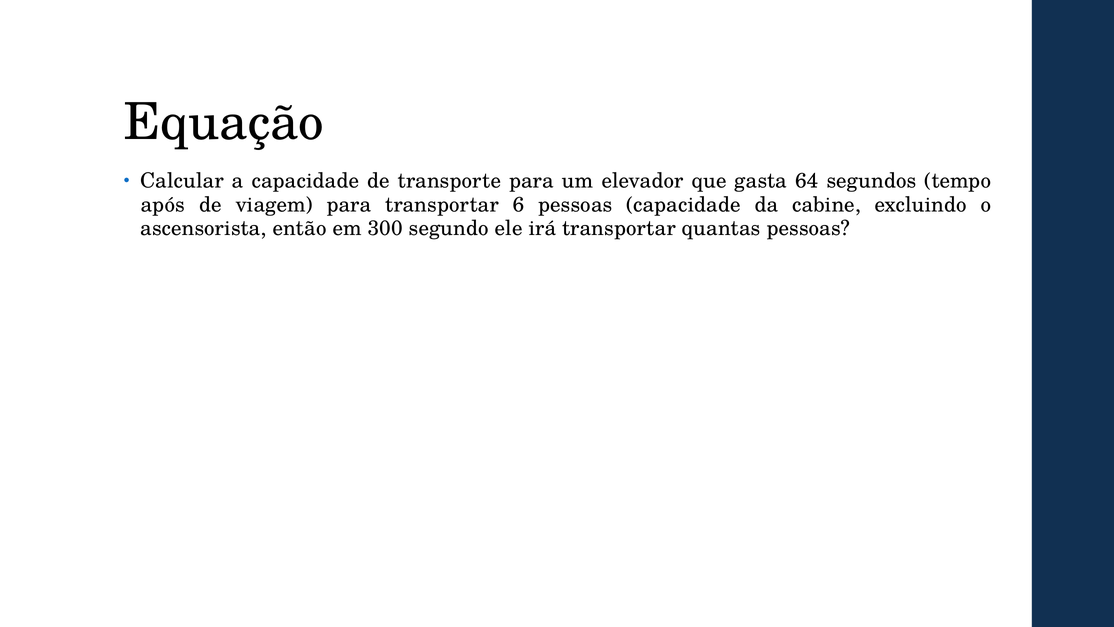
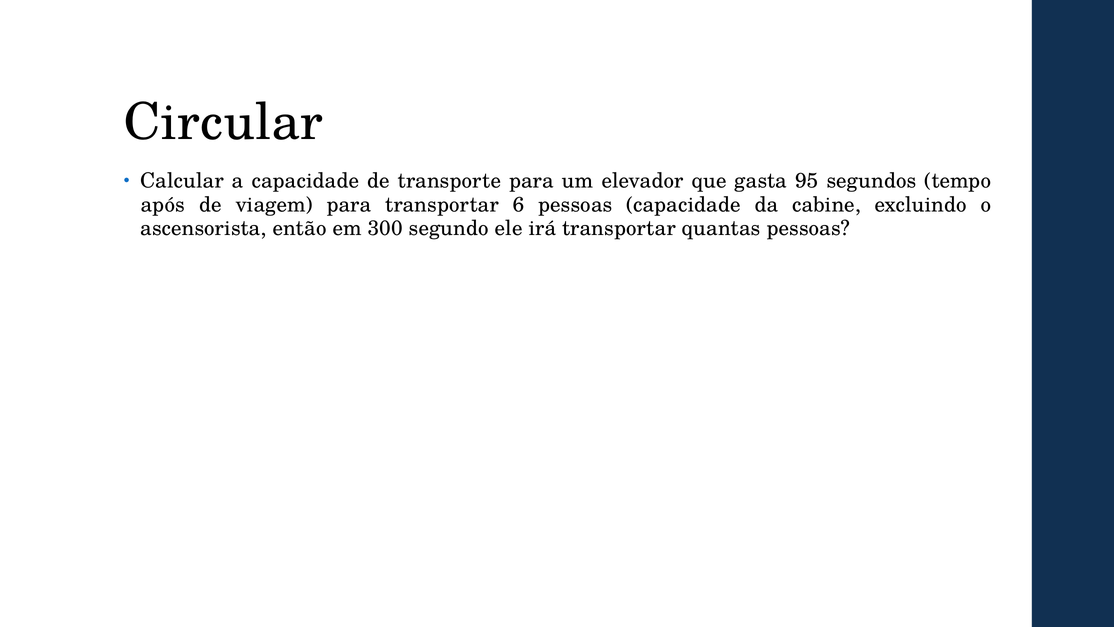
Equação: Equação -> Circular
64: 64 -> 95
